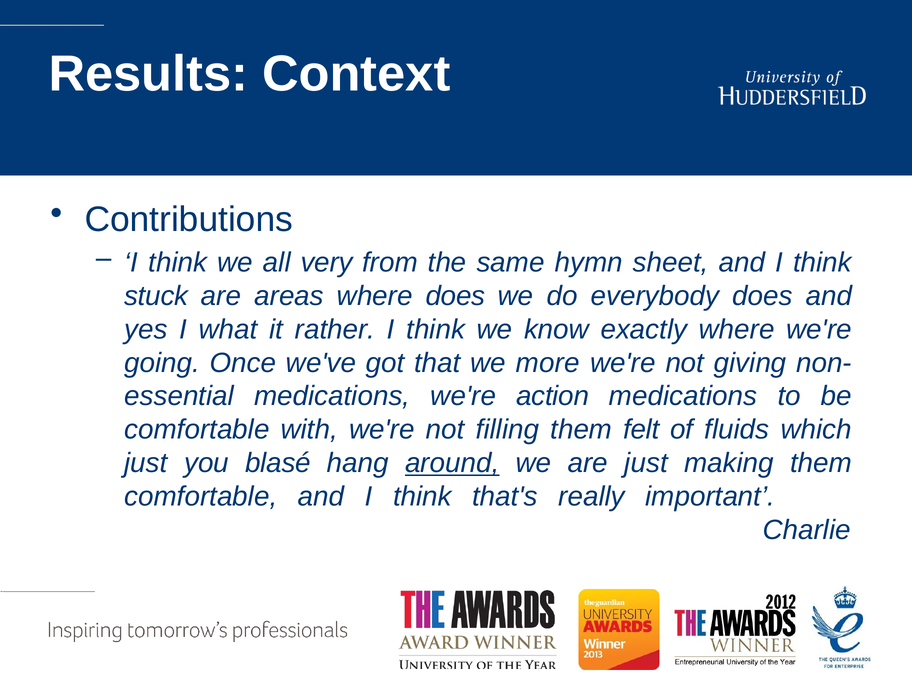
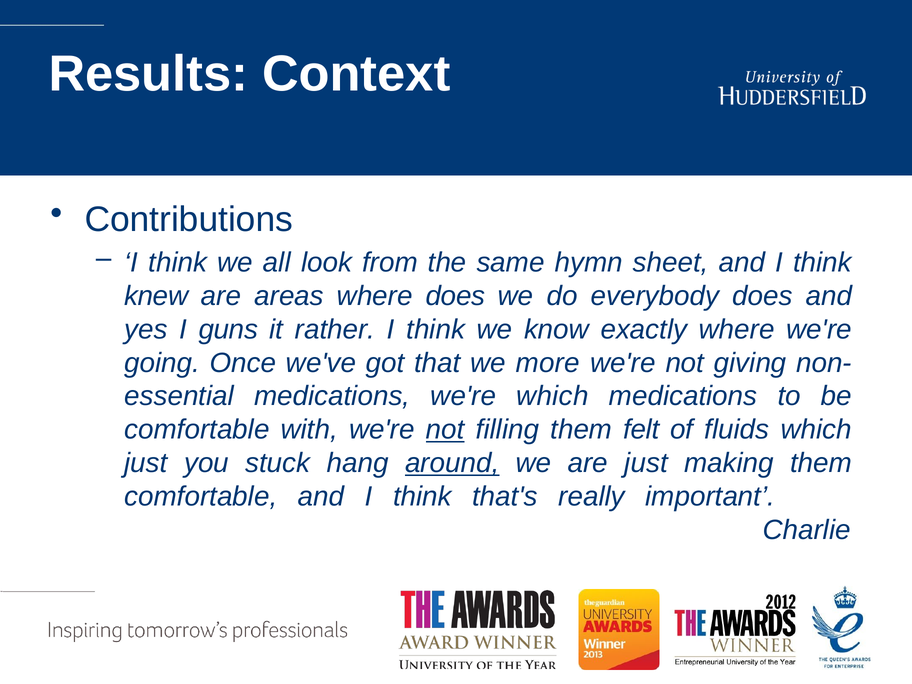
very: very -> look
stuck: stuck -> knew
what: what -> guns
we're action: action -> which
not at (445, 430) underline: none -> present
blasé: blasé -> stuck
